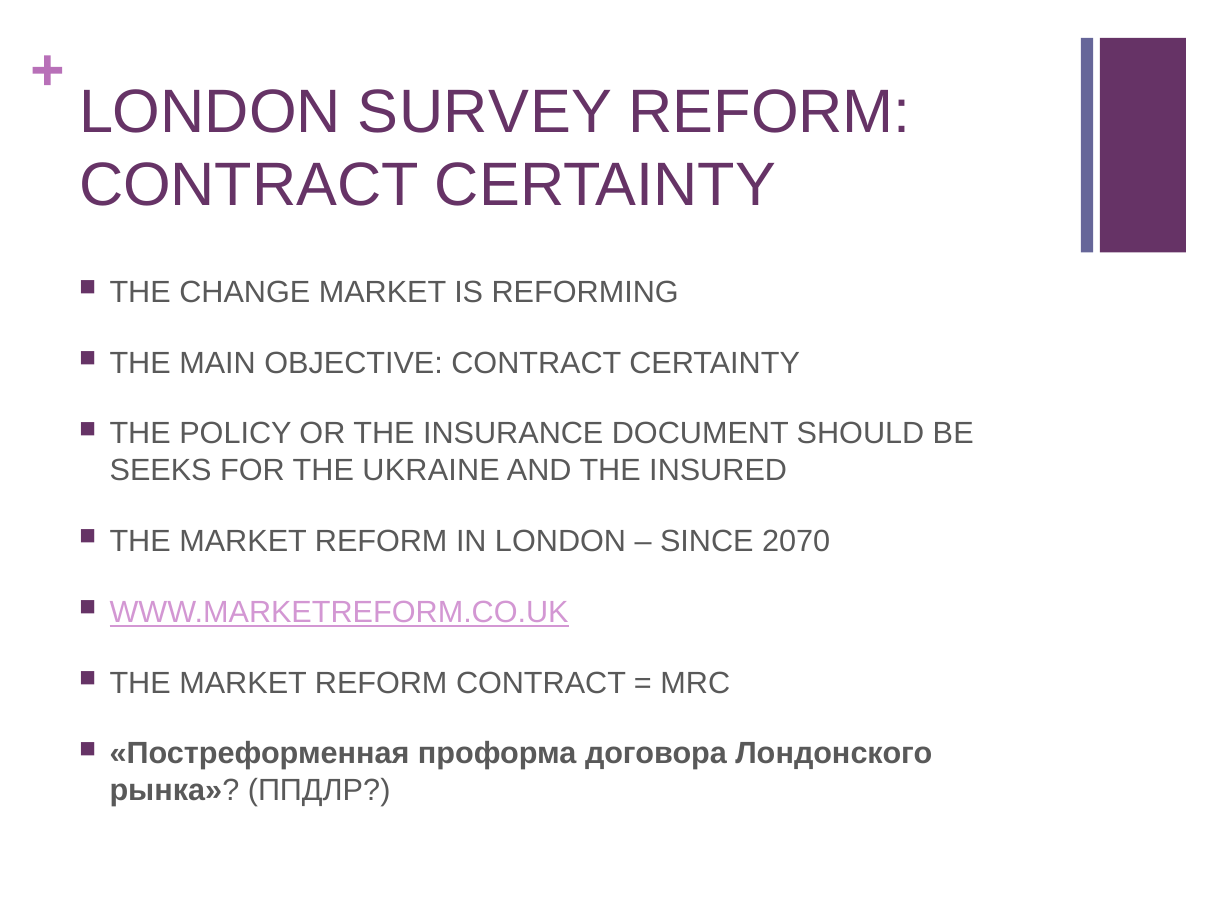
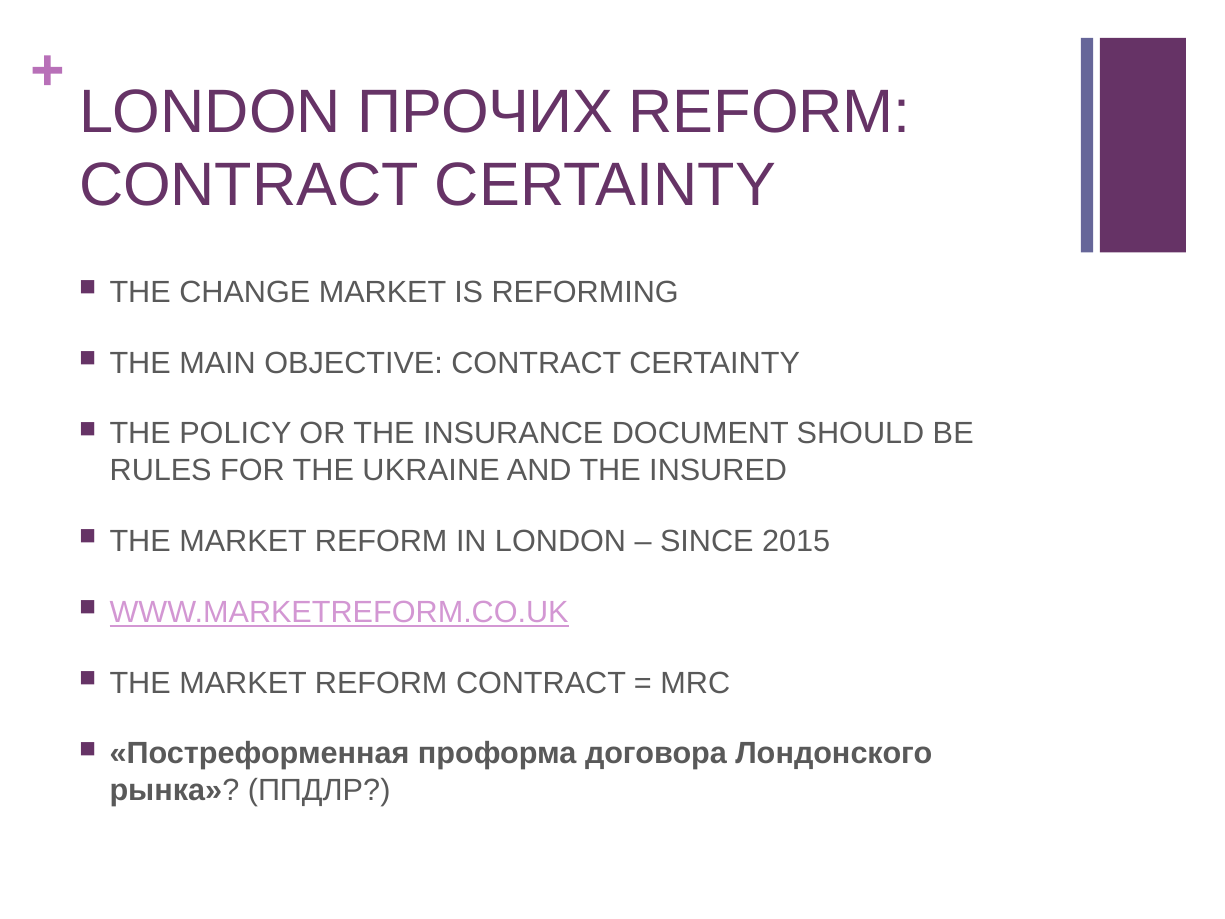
SURVEY: SURVEY -> ПРОЧИХ
SEEKS: SEEKS -> RULES
2070: 2070 -> 2015
